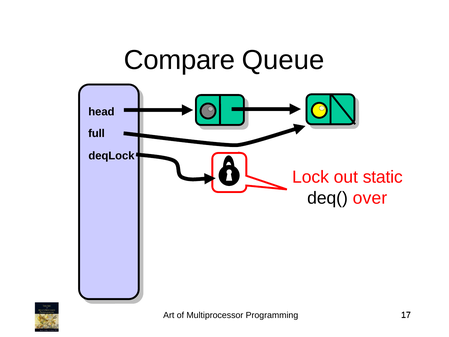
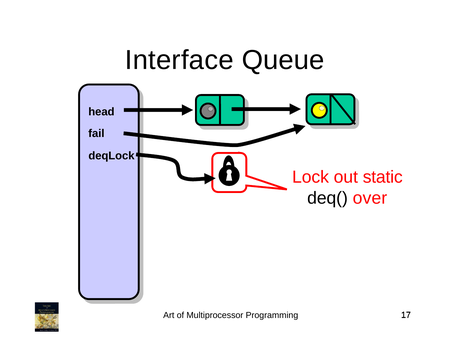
Compare: Compare -> Interface
full: full -> fail
